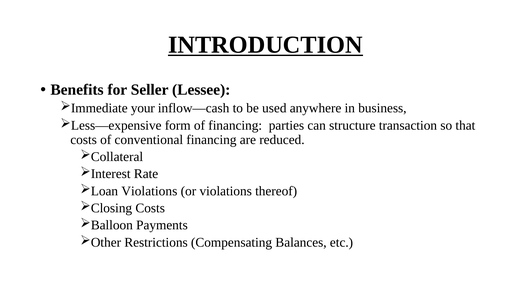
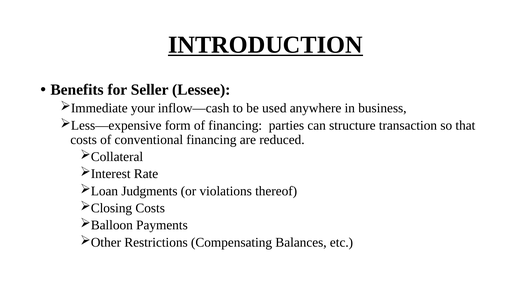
Violations at (149, 191): Violations -> Judgments
